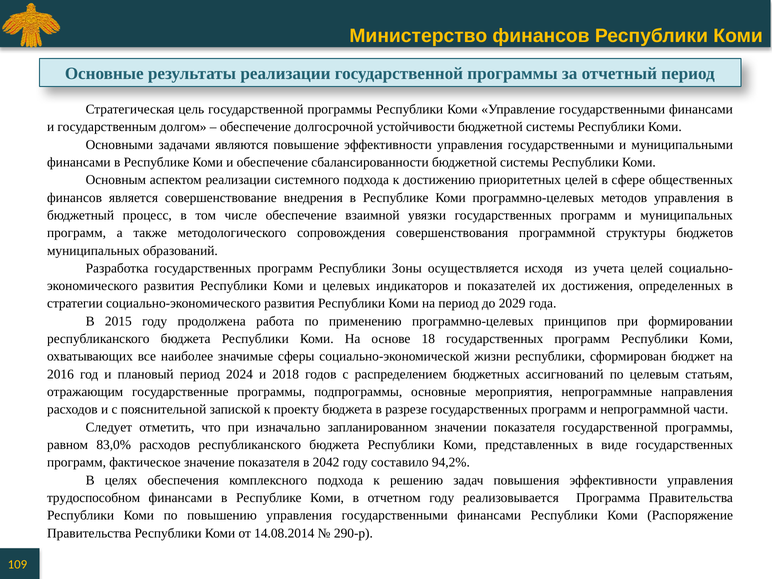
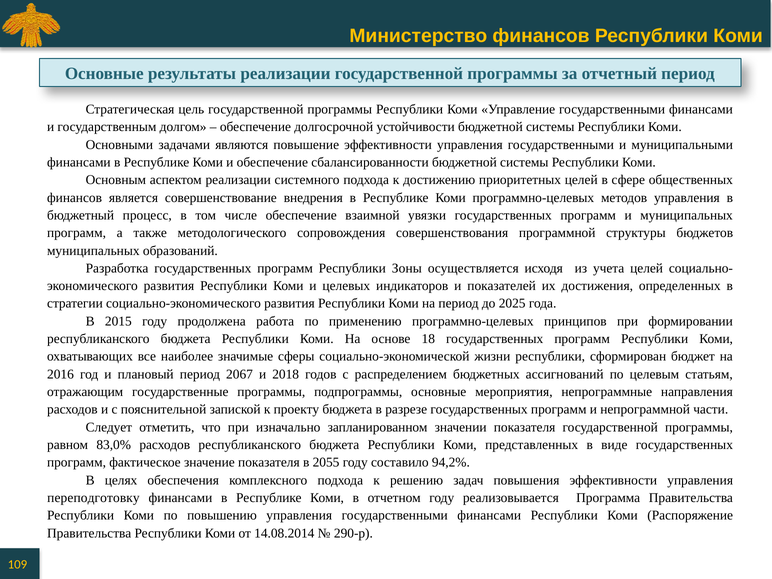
2029: 2029 -> 2025
2024: 2024 -> 2067
2042: 2042 -> 2055
трудоспособном: трудоспособном -> переподготовку
